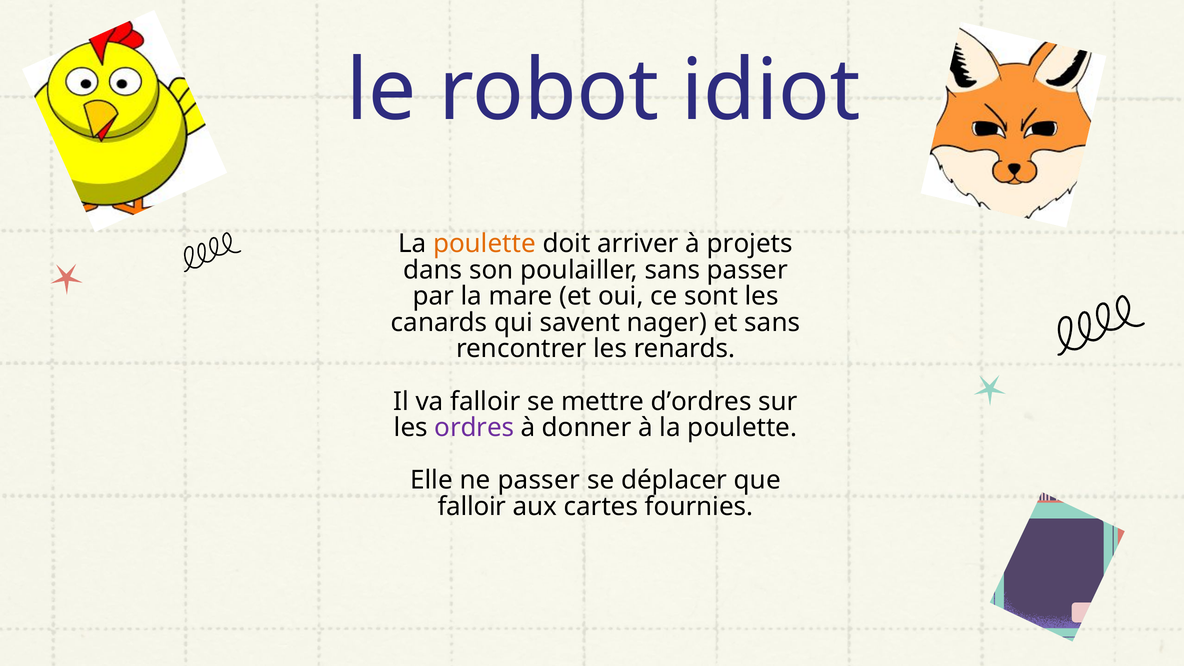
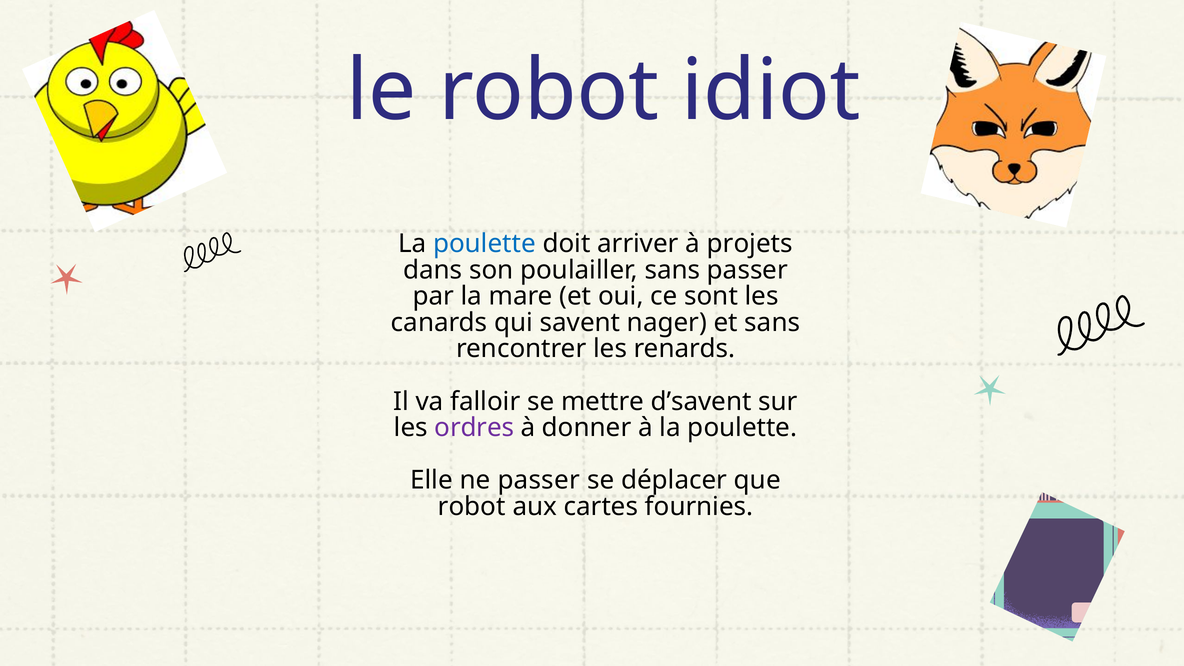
poulette at (485, 244) colour: orange -> blue
d’ordres: d’ordres -> d’savent
falloir at (472, 507): falloir -> robot
